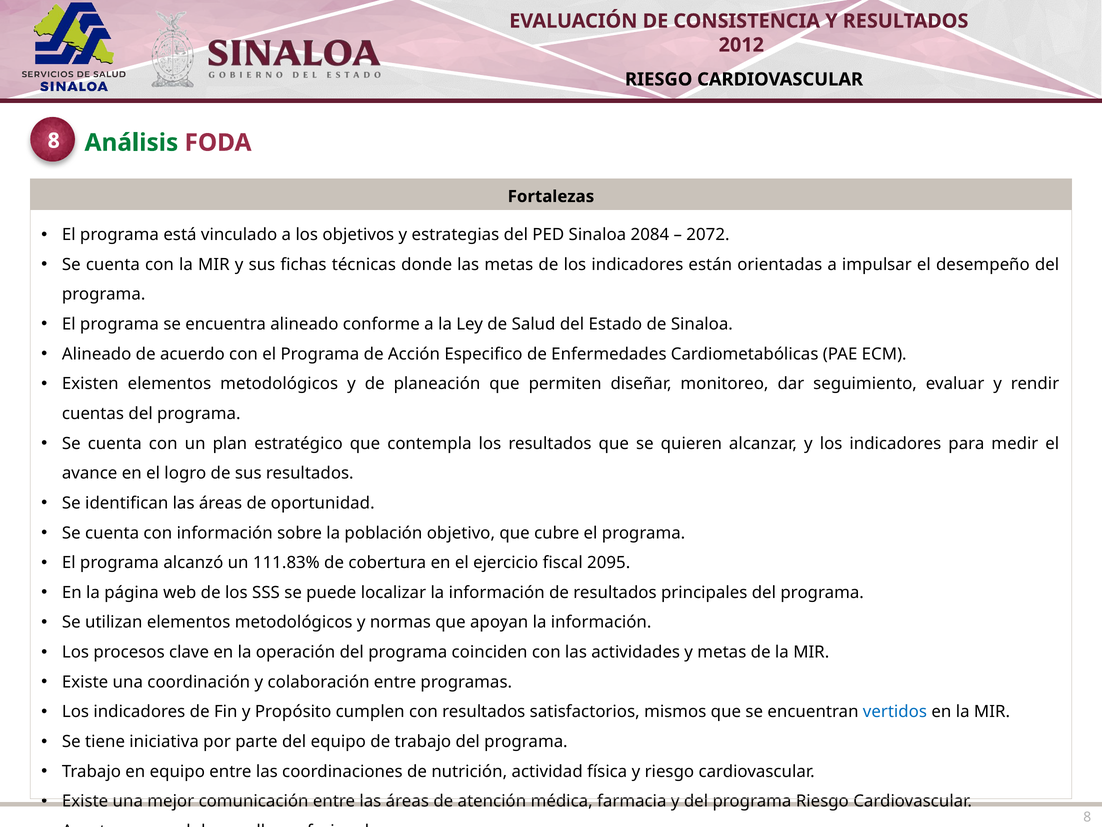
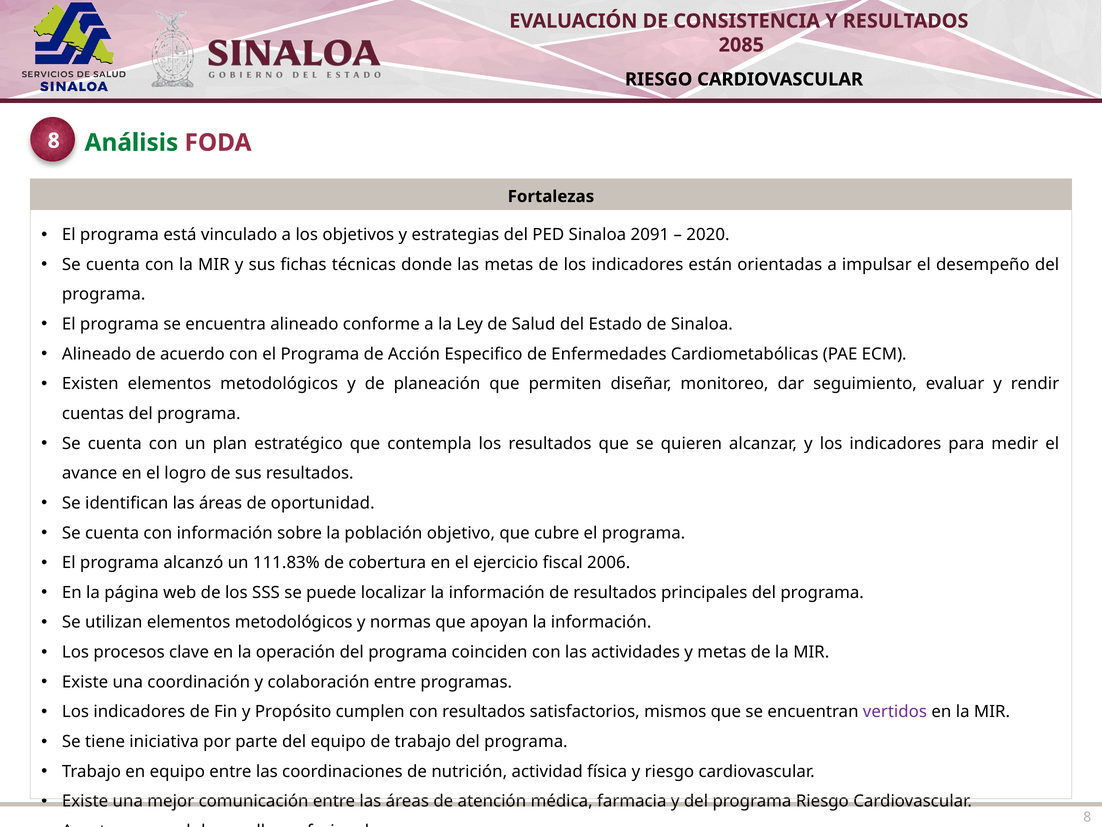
2012: 2012 -> 2085
2084: 2084 -> 2091
2072: 2072 -> 2020
2095: 2095 -> 2006
vertidos colour: blue -> purple
